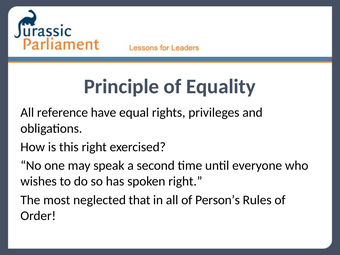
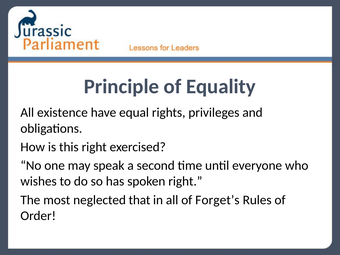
reference: reference -> existence
Person’s: Person’s -> Forget’s
